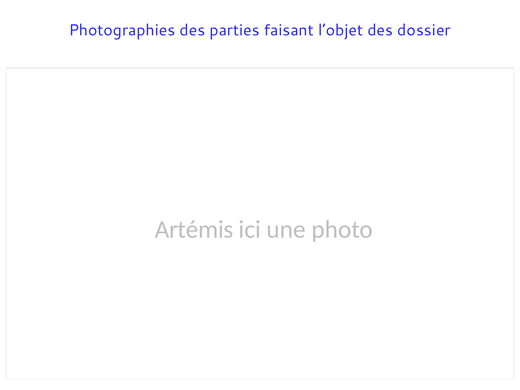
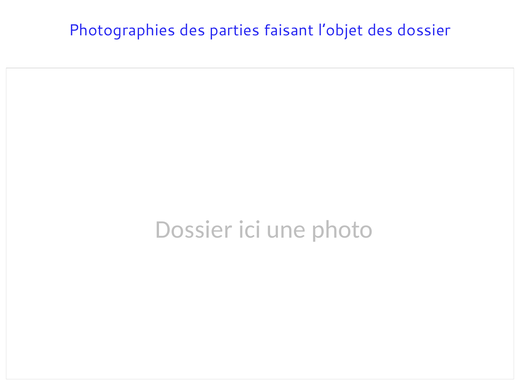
Artémis at (194, 230): Artémis -> Dossier
